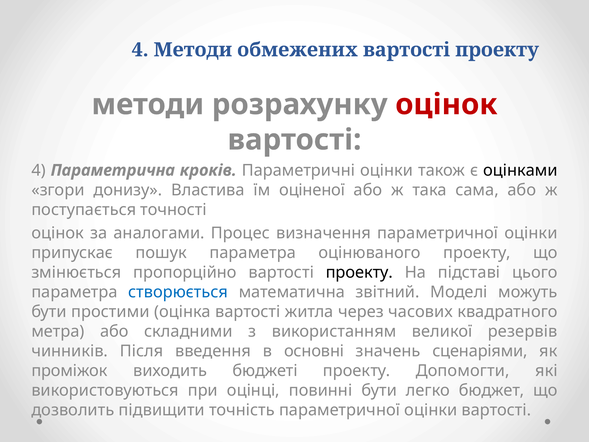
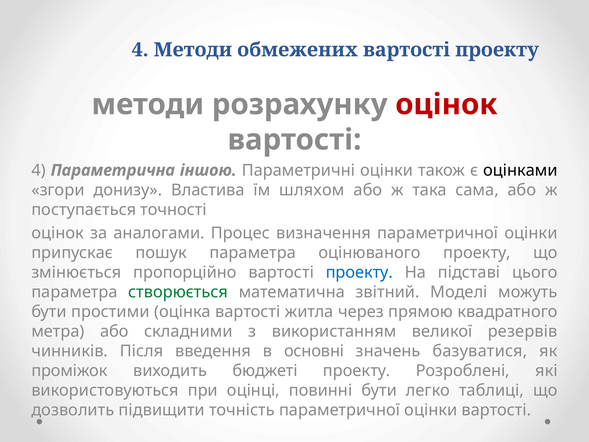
кроків: кроків -> іншою
оціненої: оціненої -> шляхом
проекту at (359, 272) colour: black -> blue
створюється colour: blue -> green
часових: часових -> прямою
сценаріями: сценаріями -> базуватися
Допомогти: Допомогти -> Розроблені
бюджет: бюджет -> таблиці
